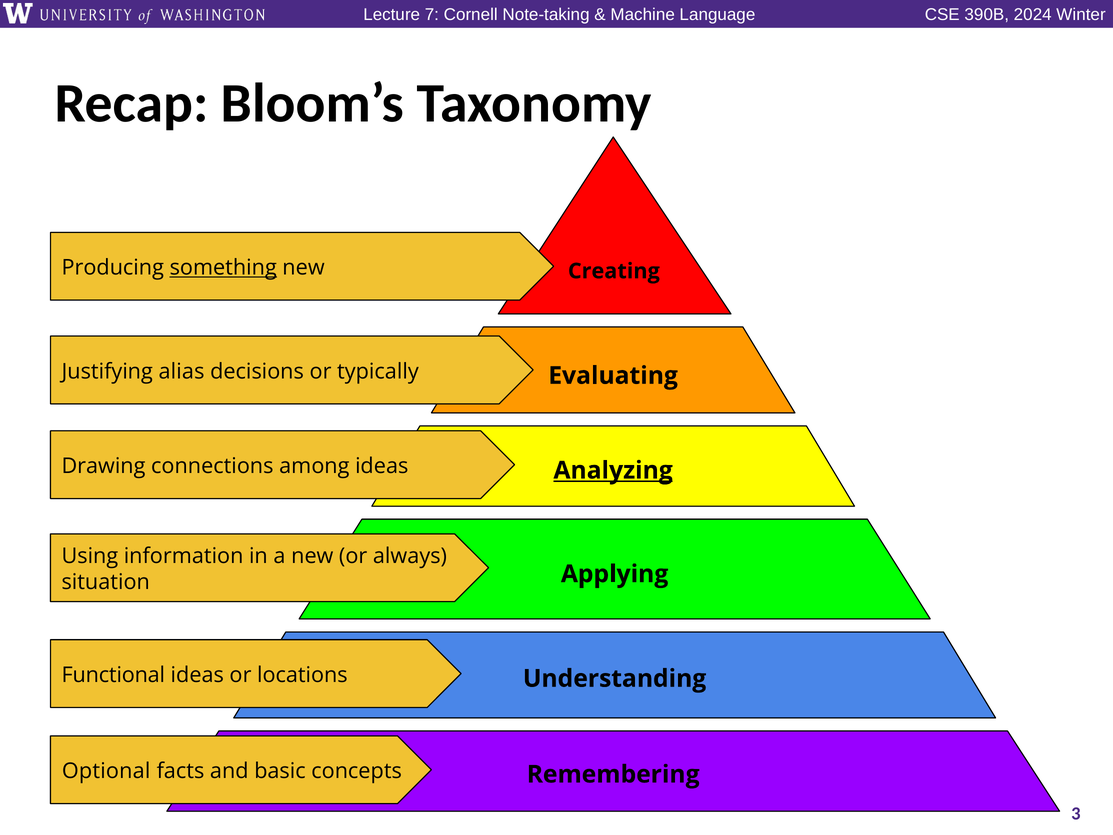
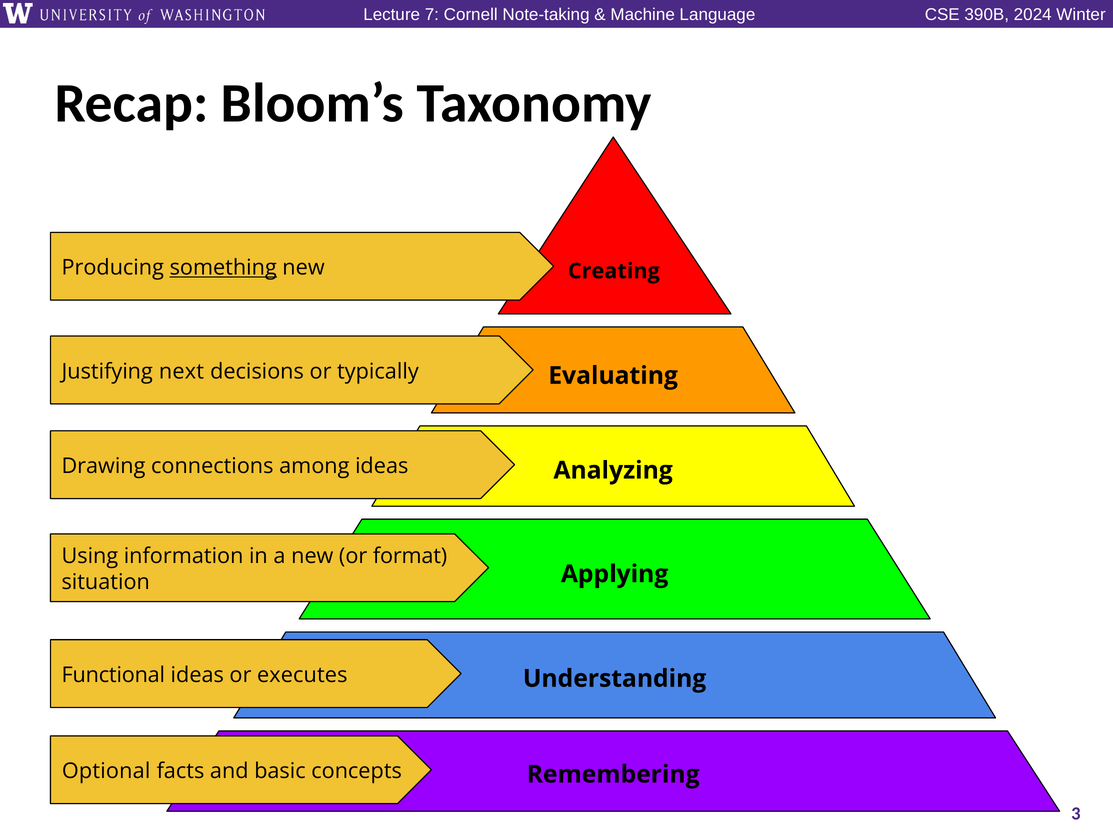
alias: alias -> next
Analyzing underline: present -> none
always: always -> format
locations: locations -> executes
